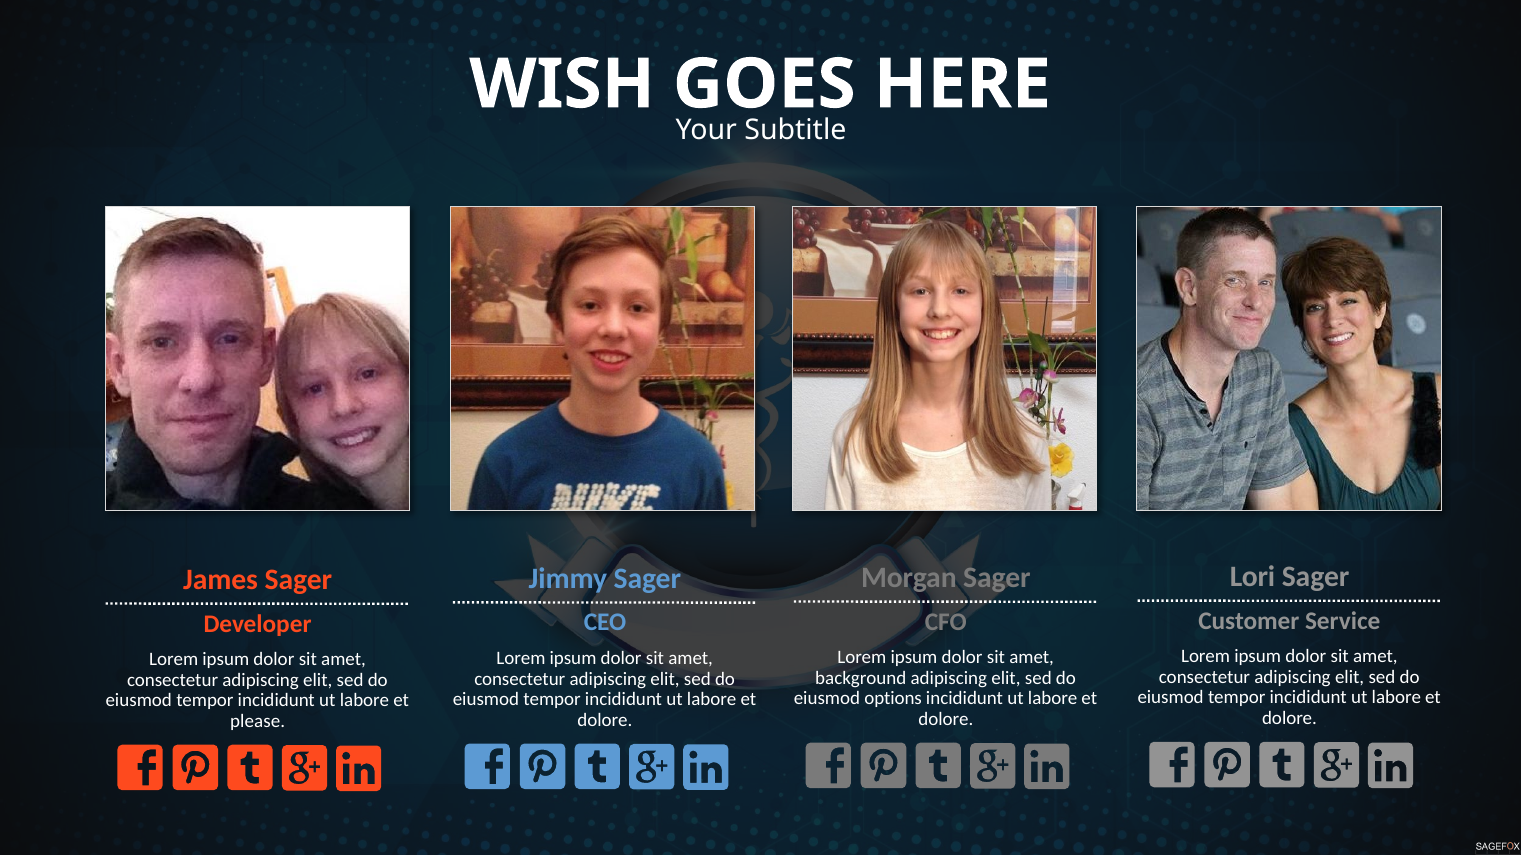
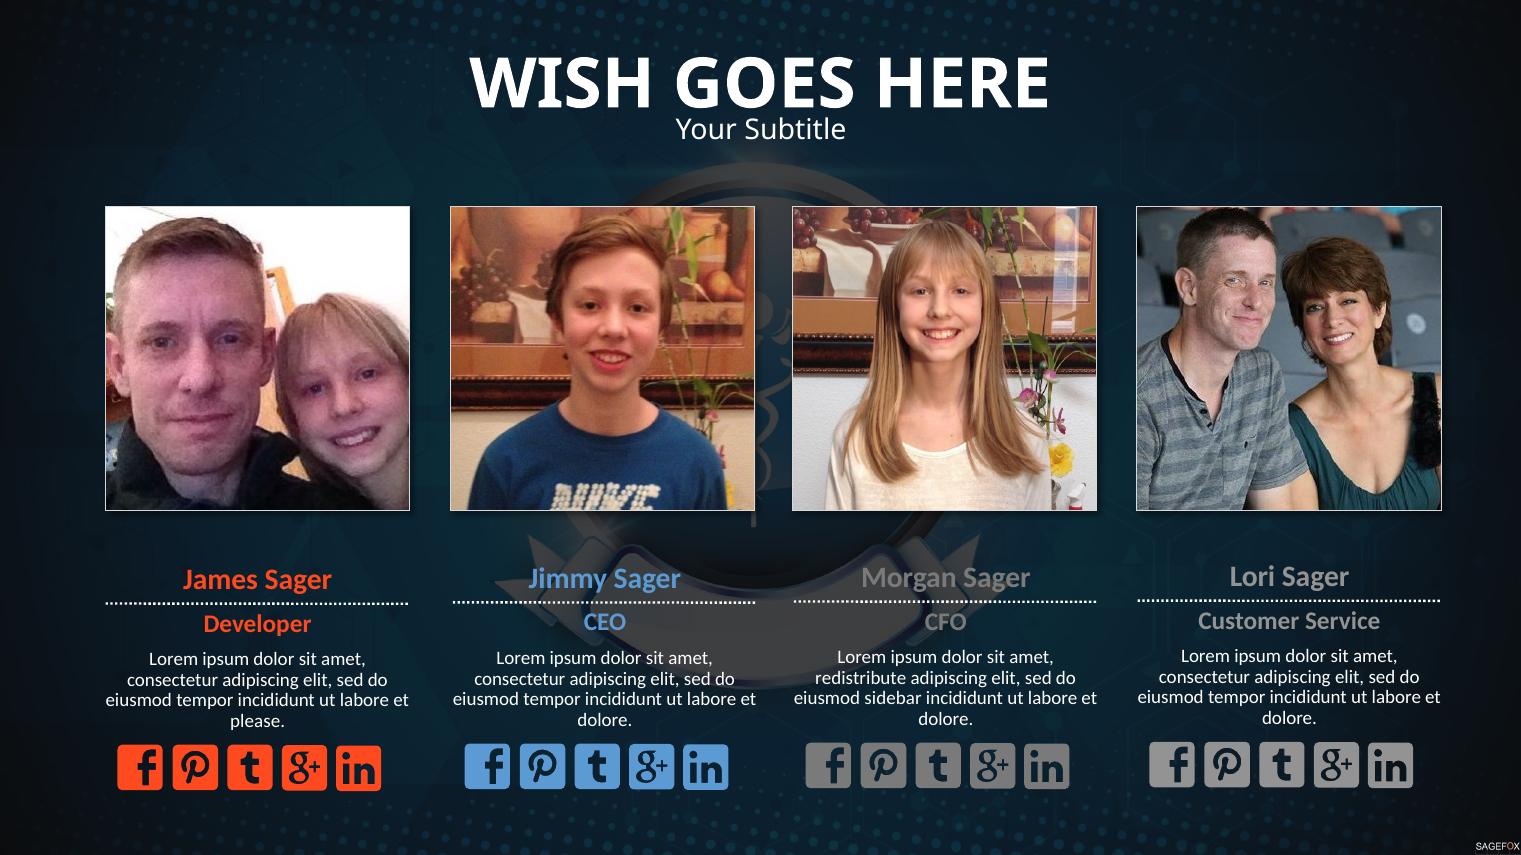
background: background -> redistribute
options: options -> sidebar
